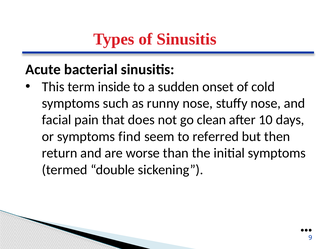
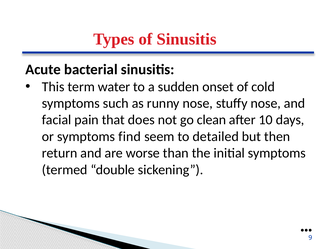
inside: inside -> water
referred: referred -> detailed
